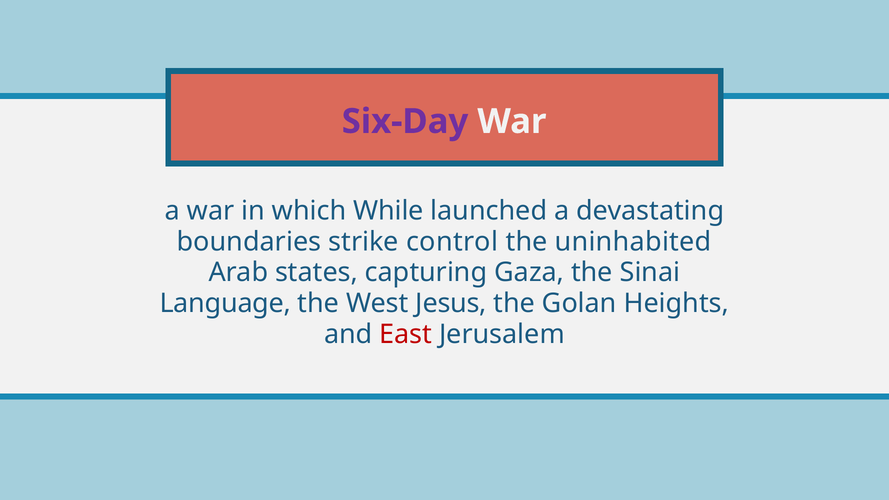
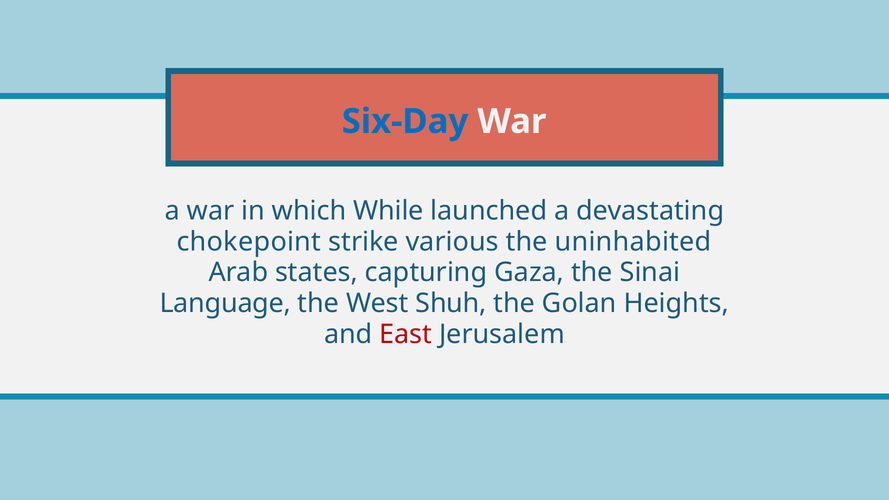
Six-Day colour: purple -> blue
boundaries: boundaries -> chokepoint
control: control -> various
Jesus: Jesus -> Shuh
